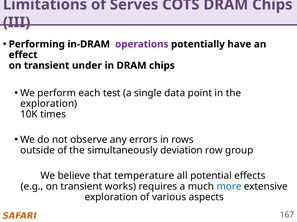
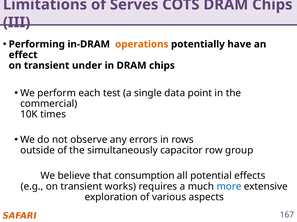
operations colour: purple -> orange
exploration at (49, 104): exploration -> commercial
deviation: deviation -> capacitor
temperature: temperature -> consumption
